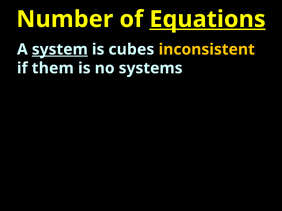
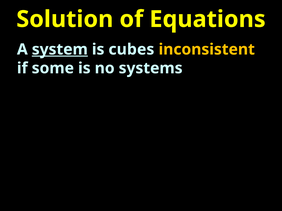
Number: Number -> Solution
Equations underline: present -> none
them: them -> some
